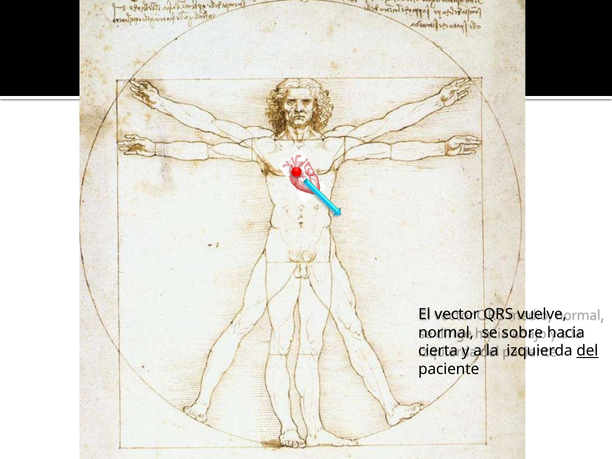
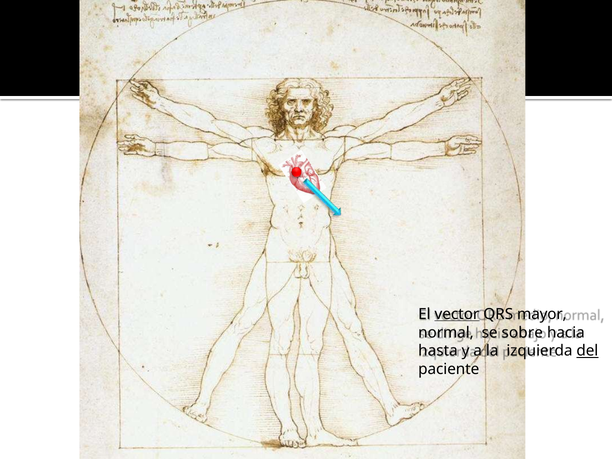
vector underline: none -> present
vuelve: vuelve -> mayor
cierta: cierta -> hasta
